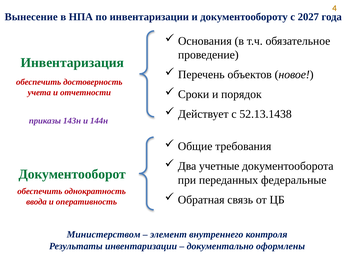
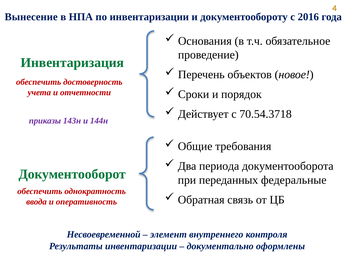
2027: 2027 -> 2016
52.13.1438: 52.13.1438 -> 70.54.3718
учетные: учетные -> периода
Министерством: Министерством -> Несвоевременной
